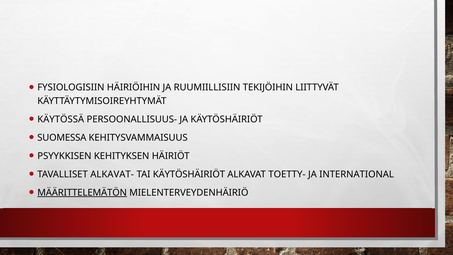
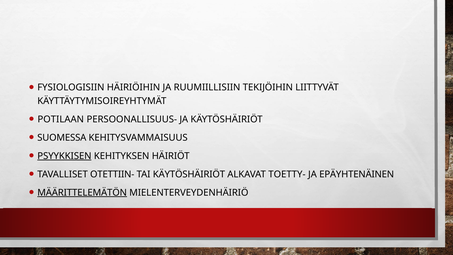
KÄYTÖSSÄ: KÄYTÖSSÄ -> POTILAAN
PSYYKKISEN underline: none -> present
ALKAVAT-: ALKAVAT- -> OTETTIIN-
INTERNATIONAL: INTERNATIONAL -> EPÄYHTENÄINEN
